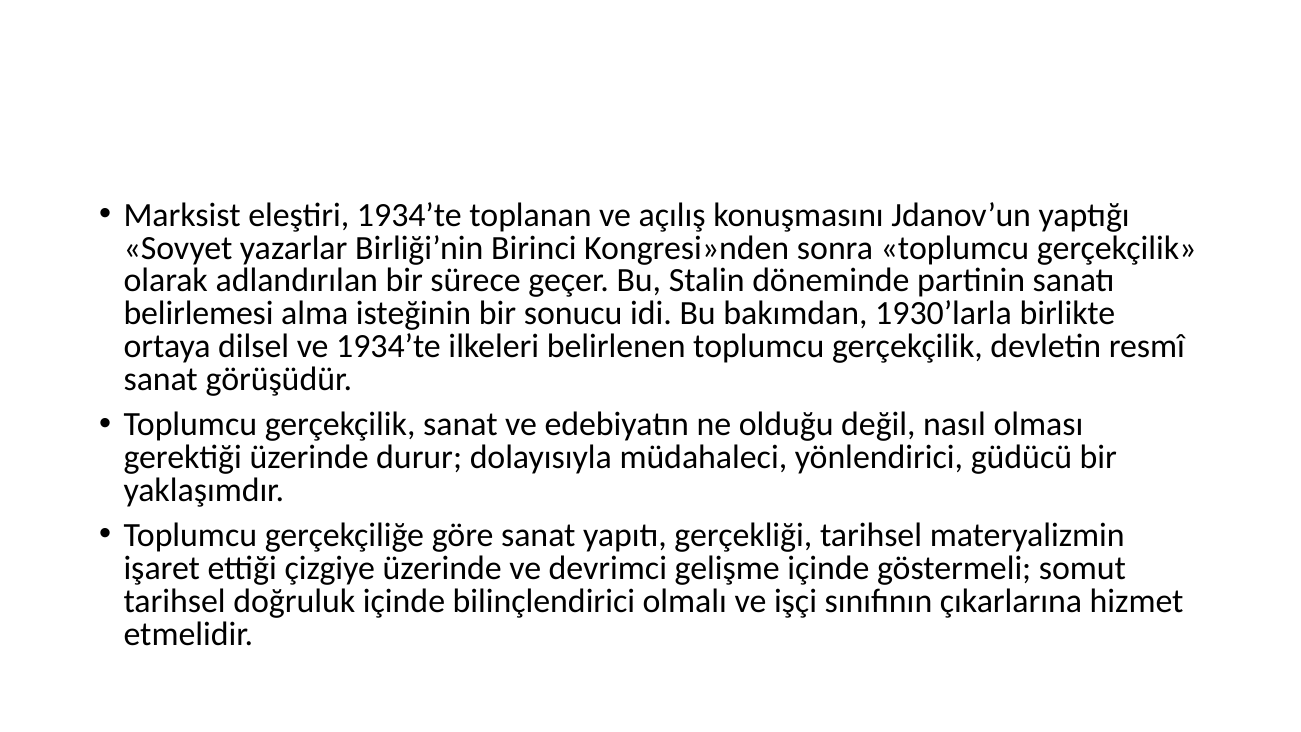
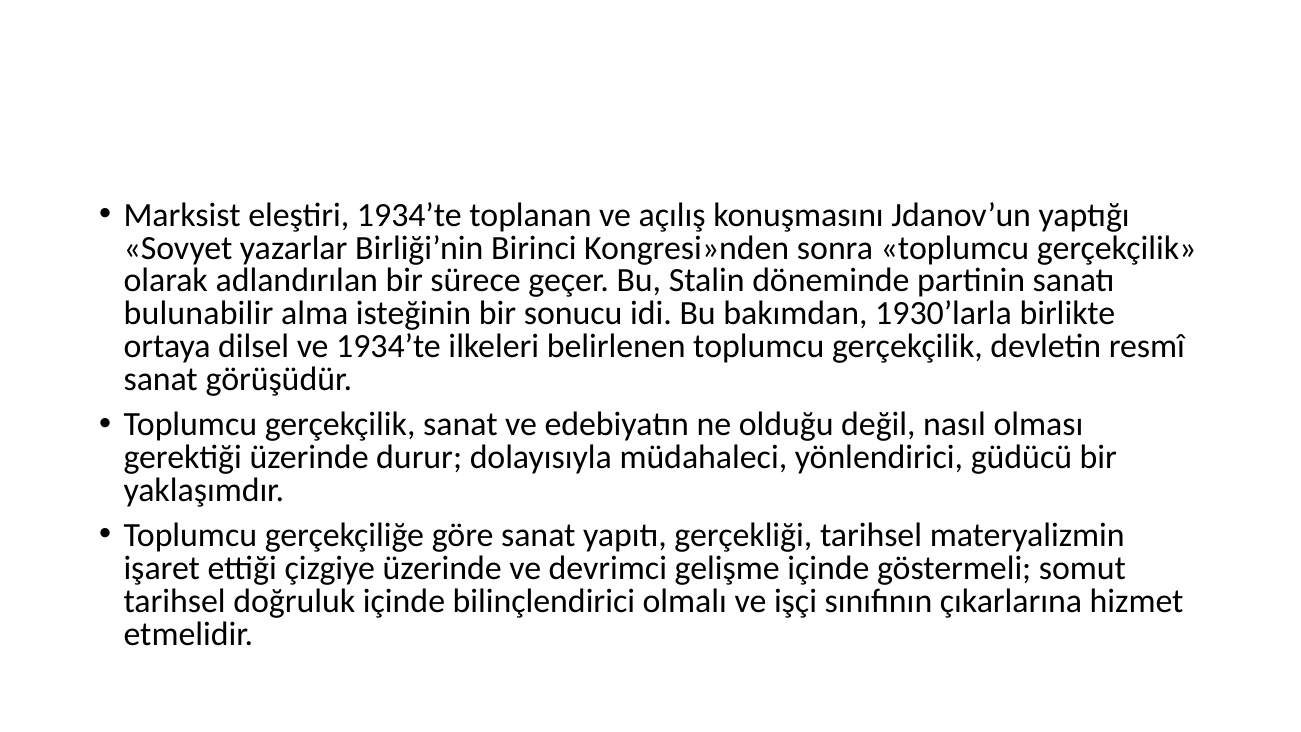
belirlemesi: belirlemesi -> bulunabilir
